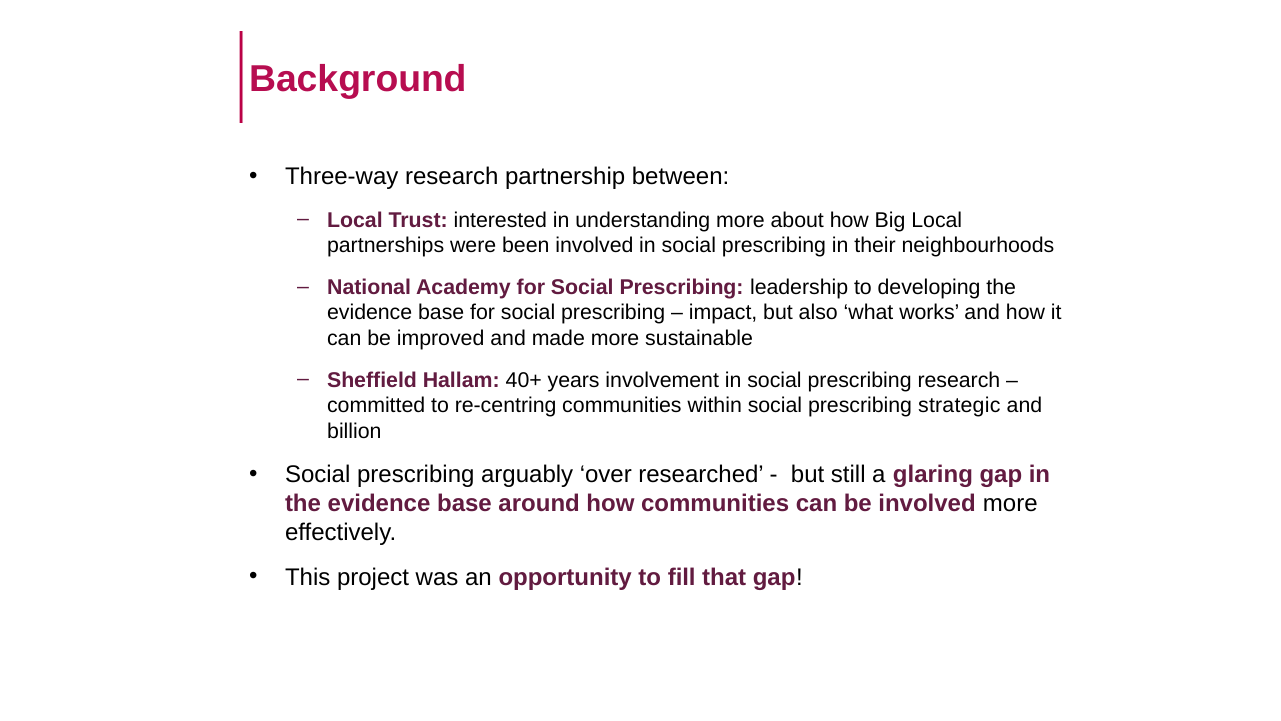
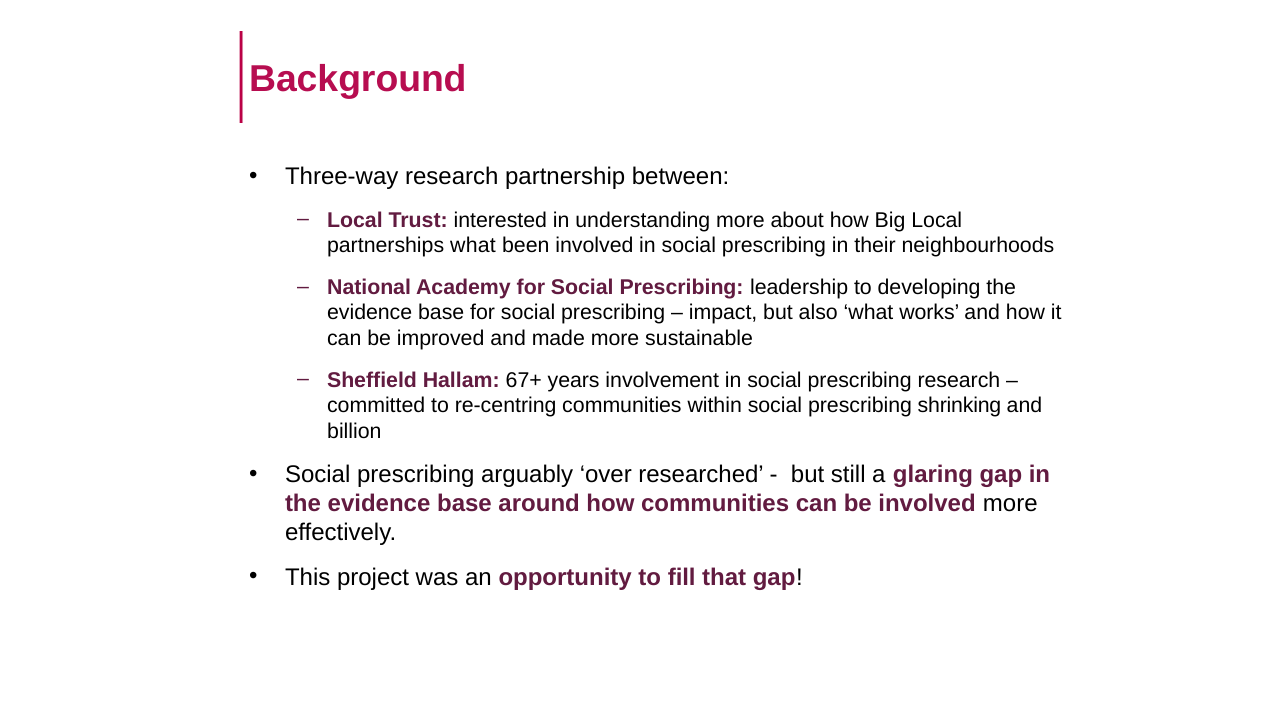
partnerships were: were -> what
40+: 40+ -> 67+
strategic: strategic -> shrinking
